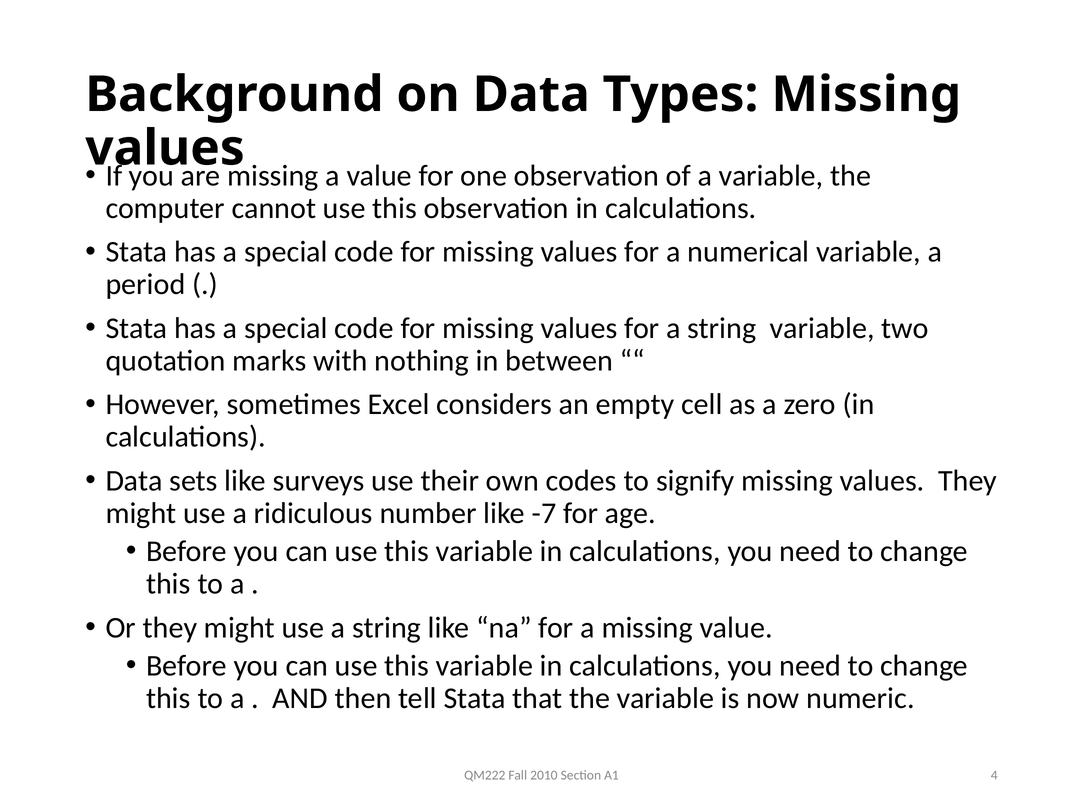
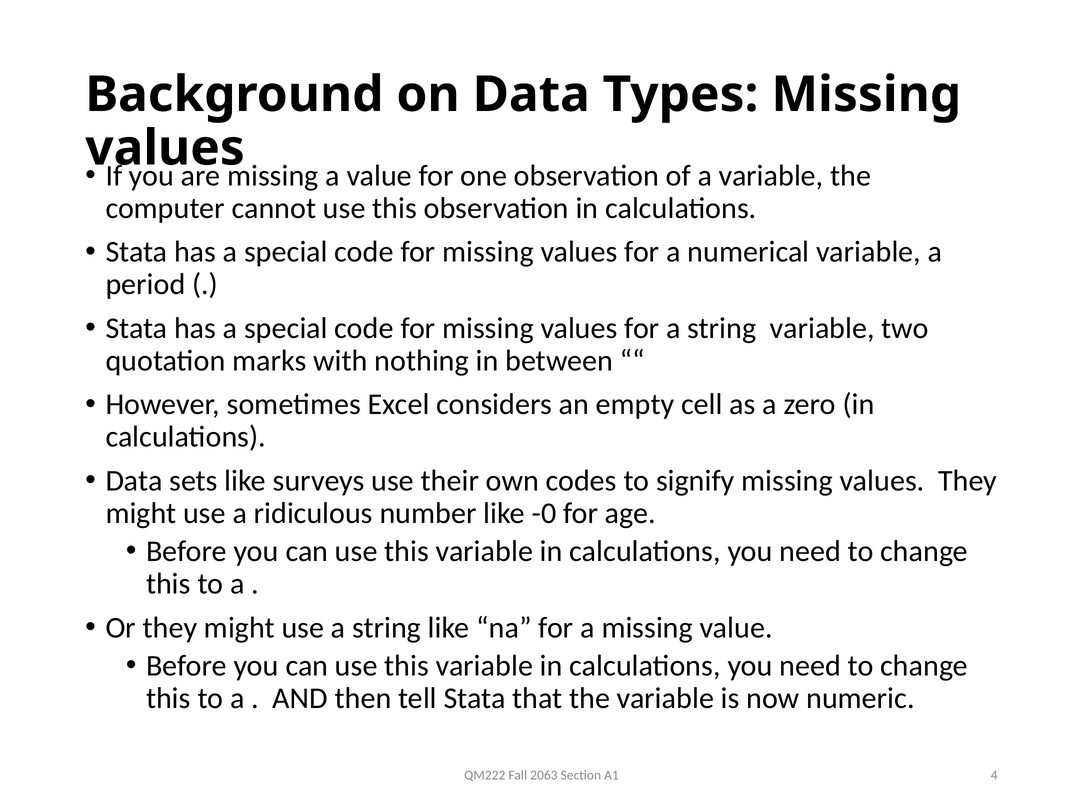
-7: -7 -> -0
2010: 2010 -> 2063
